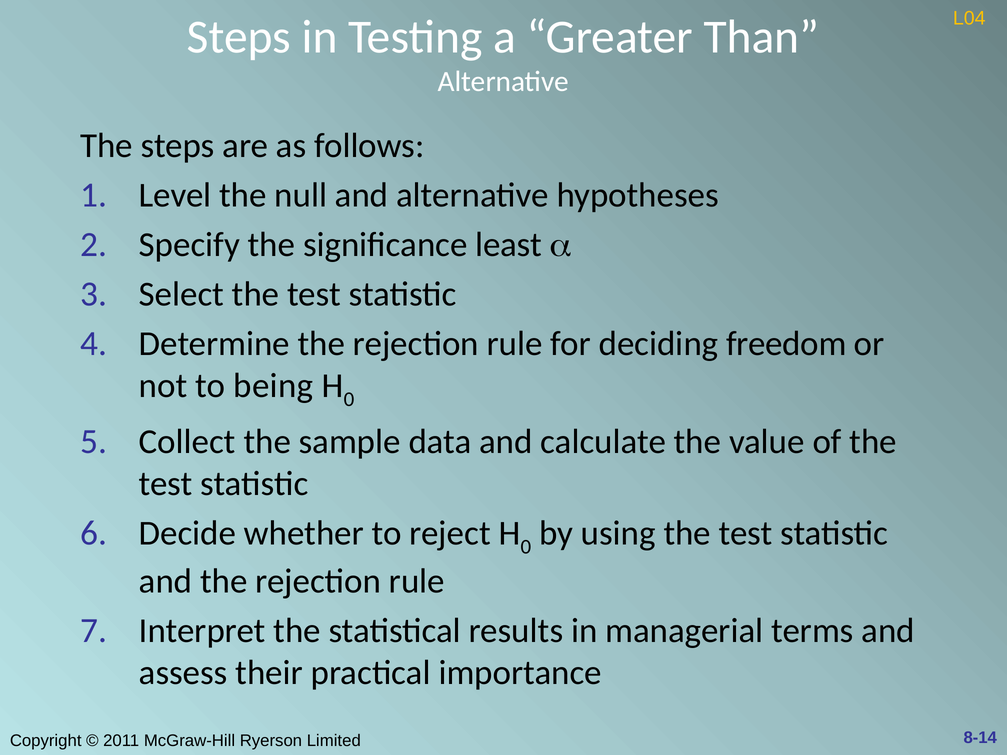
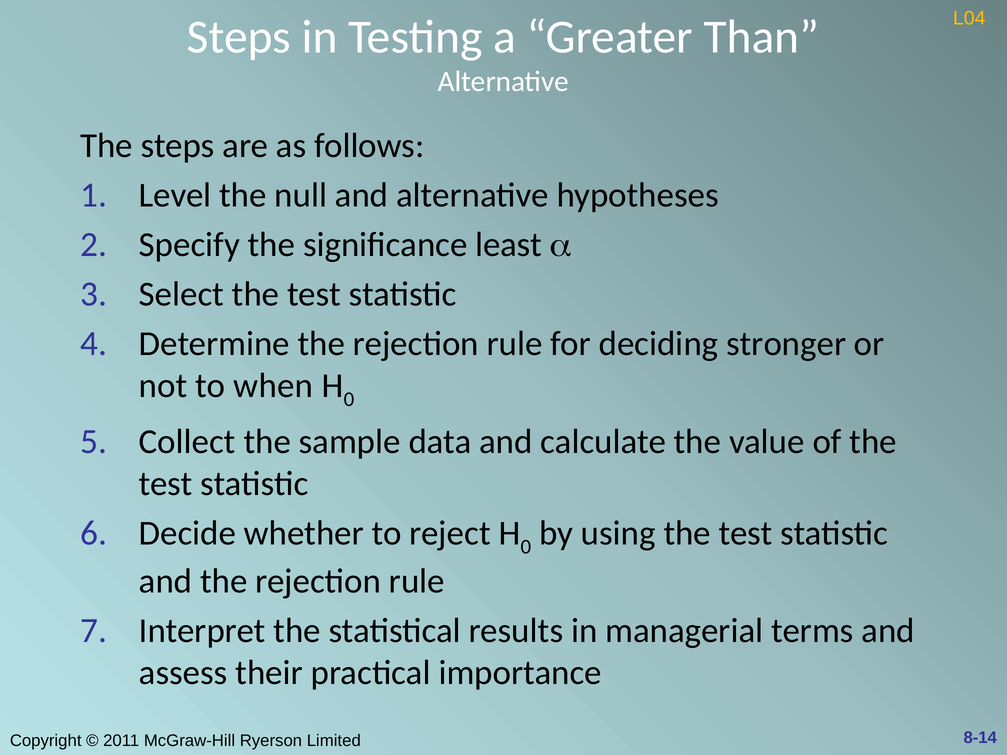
freedom: freedom -> stronger
being: being -> when
